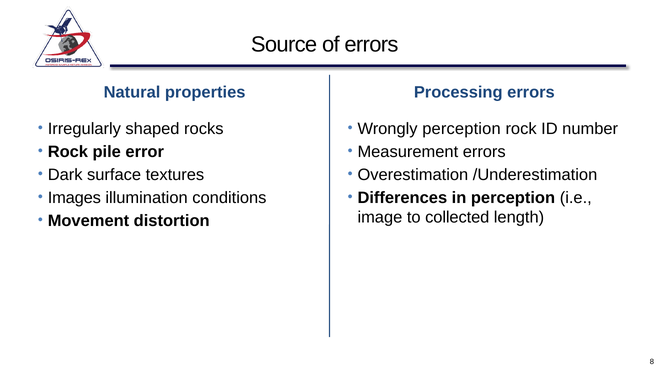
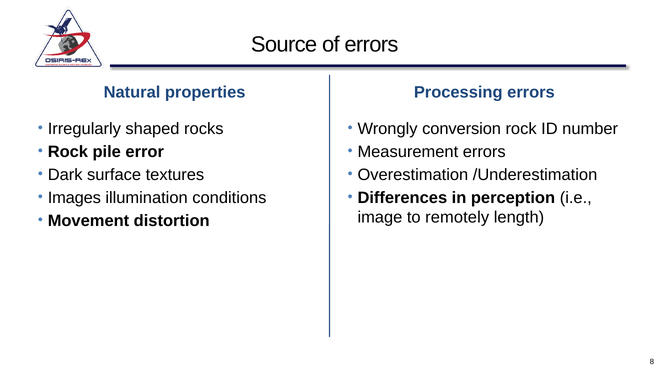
Wrongly perception: perception -> conversion
collected: collected -> remotely
